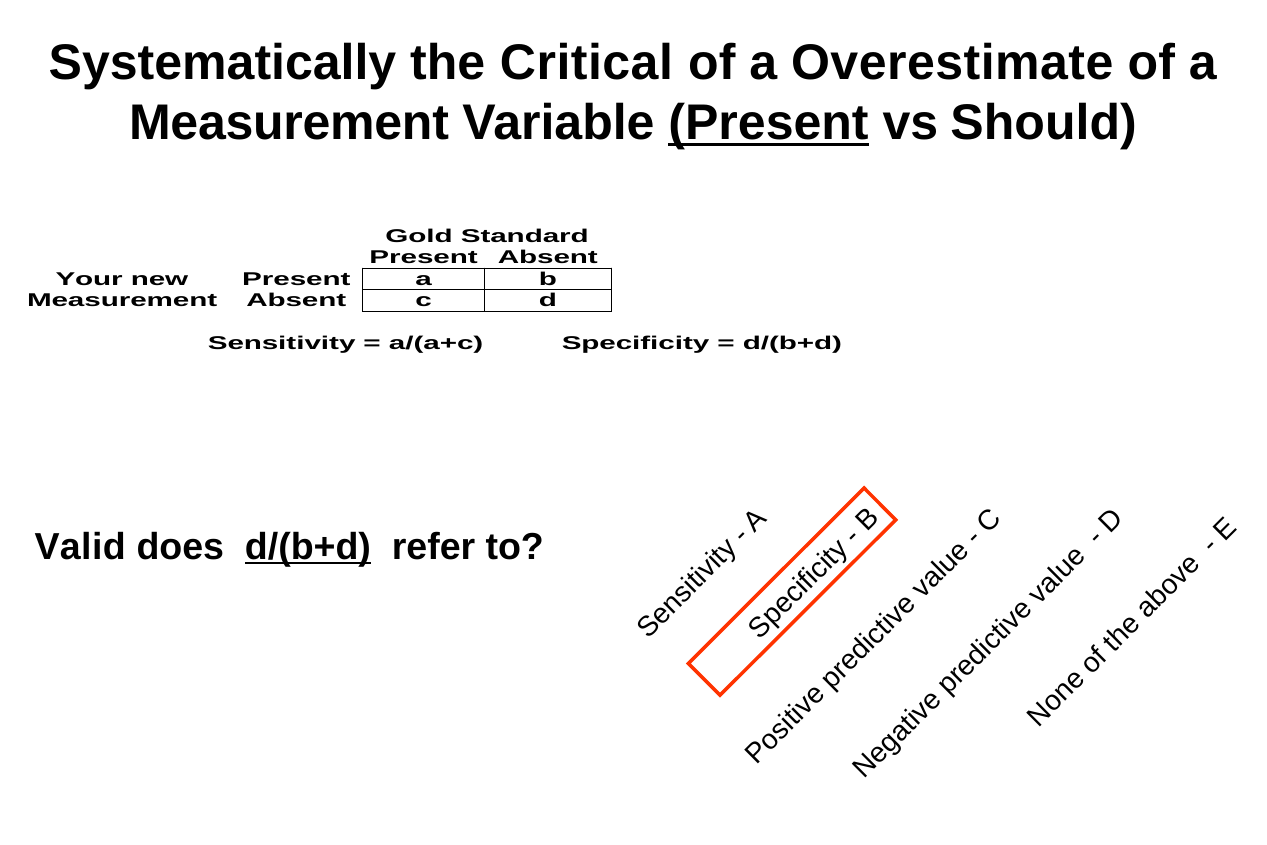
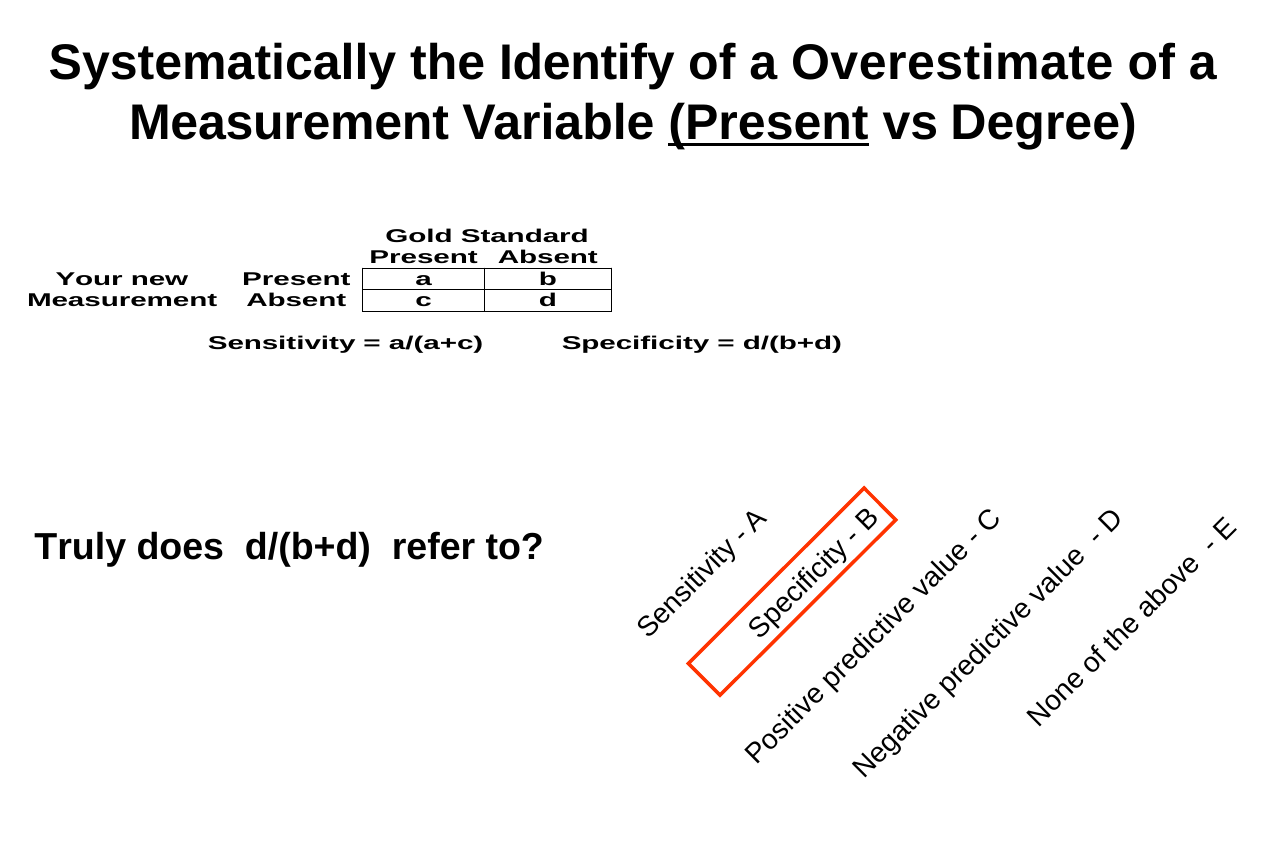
Critical: Critical -> Identify
Should: Should -> Degree
Valid: Valid -> Truly
d/(b+d at (308, 547) underline: present -> none
